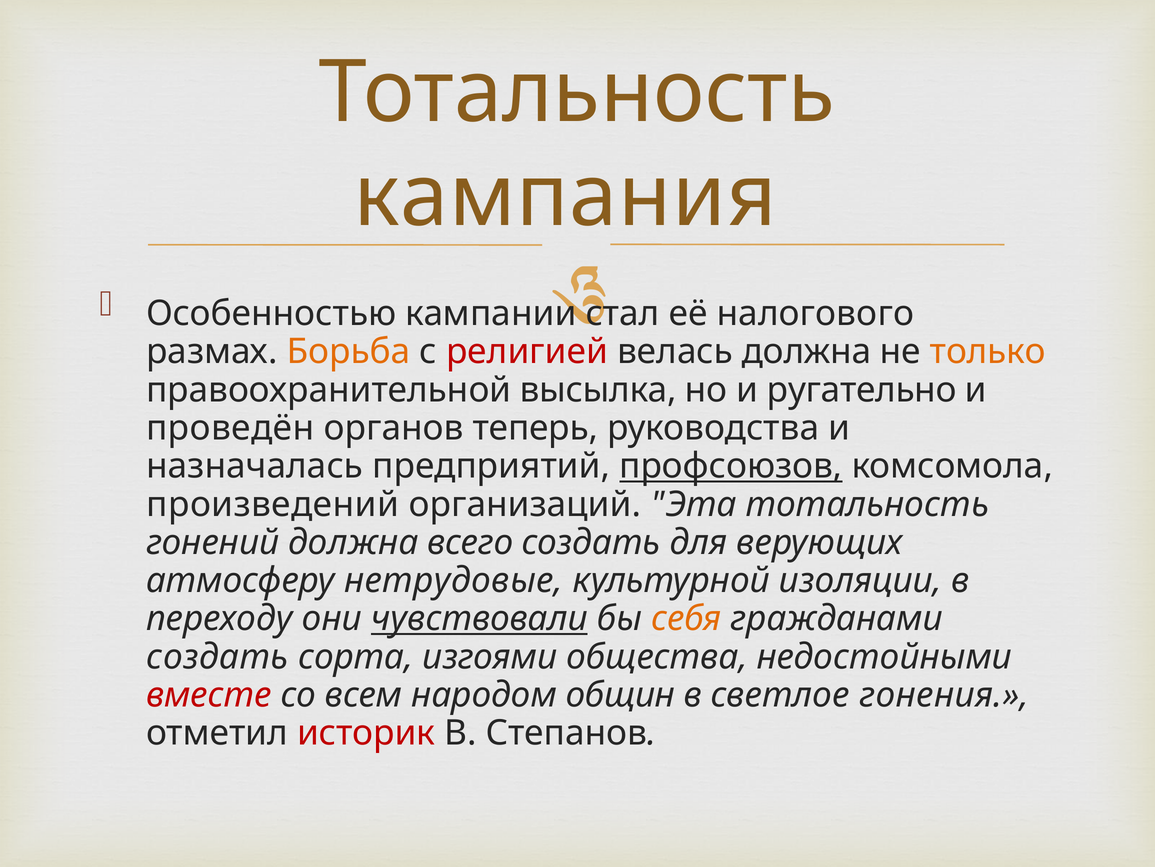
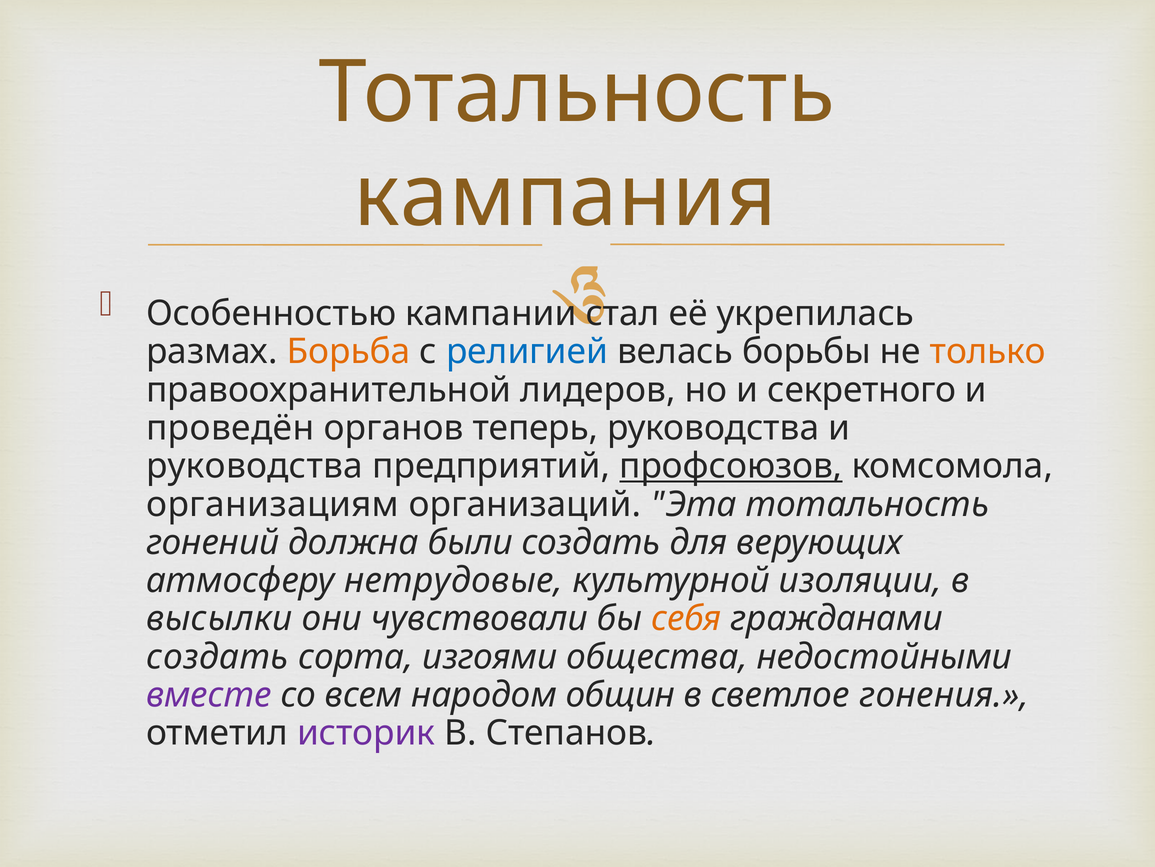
налогового: налогового -> укрепилась
религией colour: red -> blue
велась должна: должна -> борьбы
высылка: высылка -> лидеров
ругательно: ругательно -> секретного
назначалась at (255, 466): назначалась -> руководства
произведений: произведений -> организациям
всего: всего -> были
переходу: переходу -> высылки
чувствовали underline: present -> none
вместе colour: red -> purple
историк colour: red -> purple
